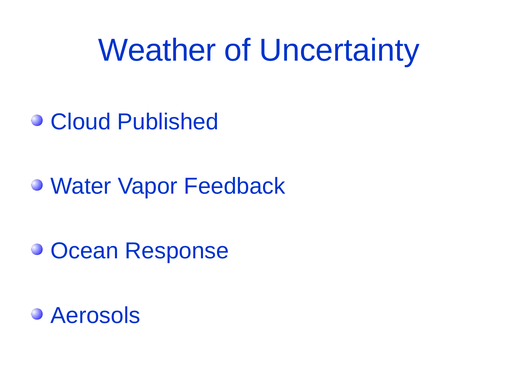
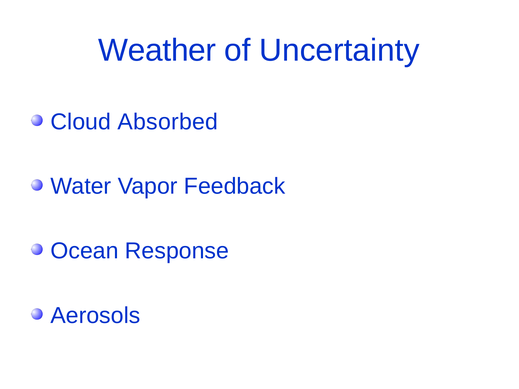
Published: Published -> Absorbed
